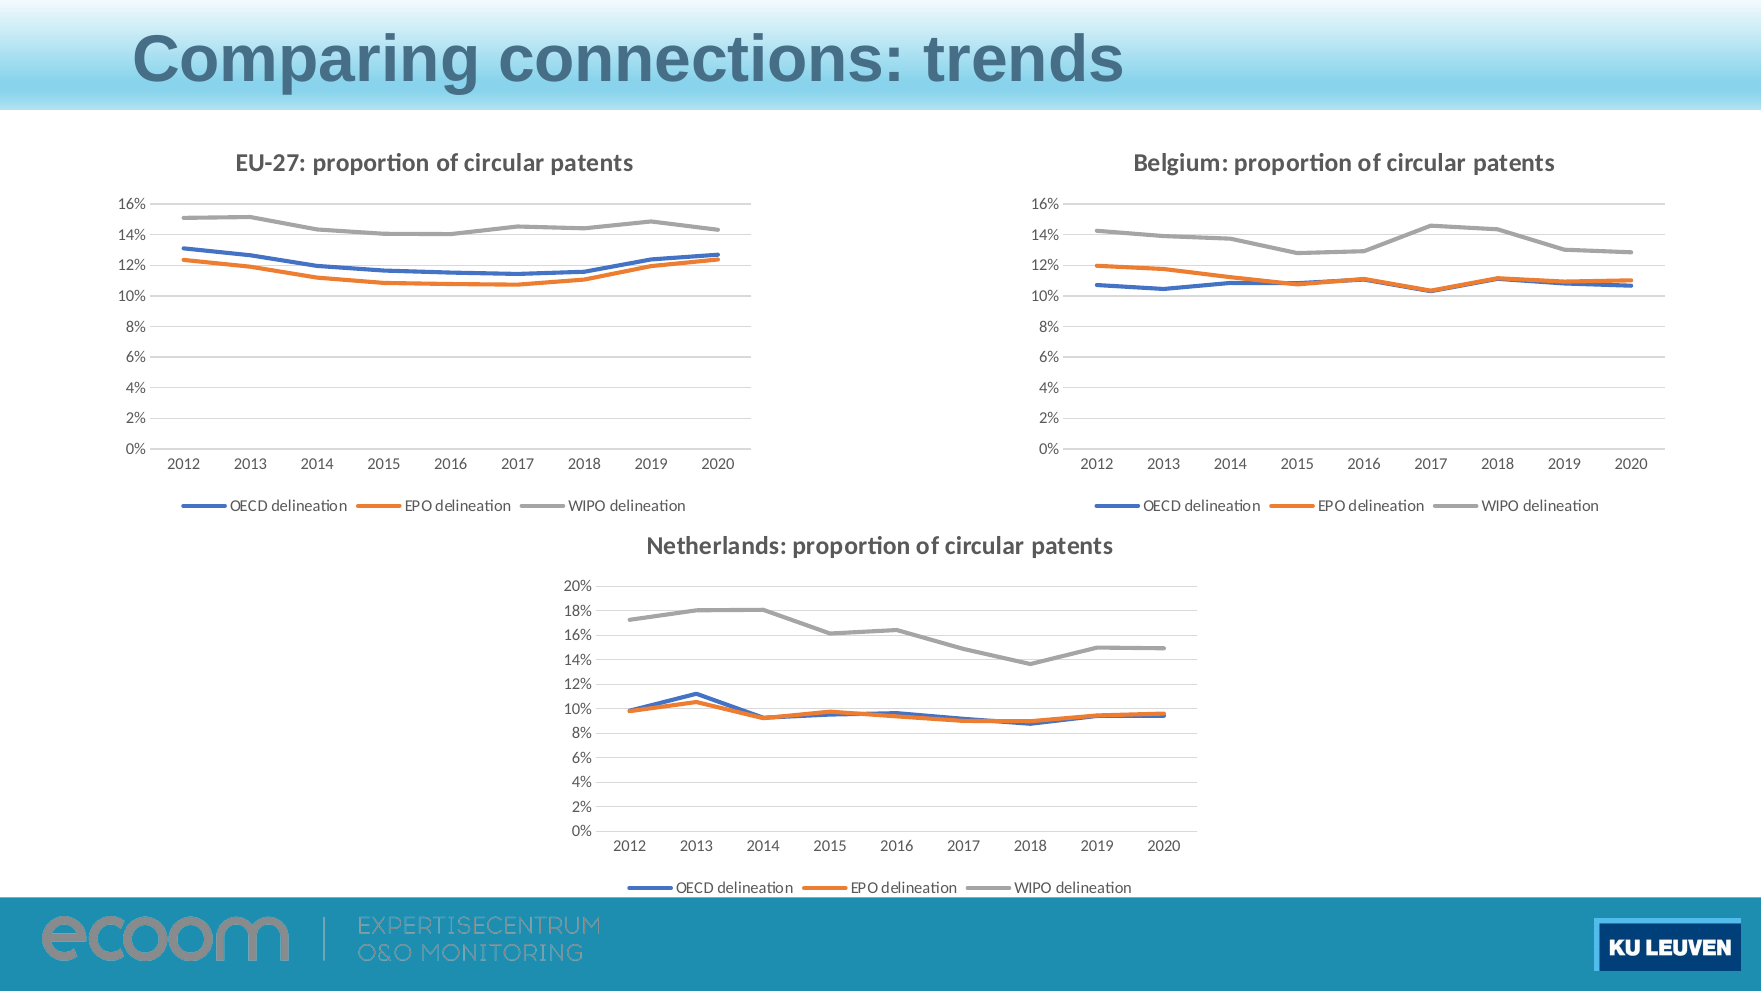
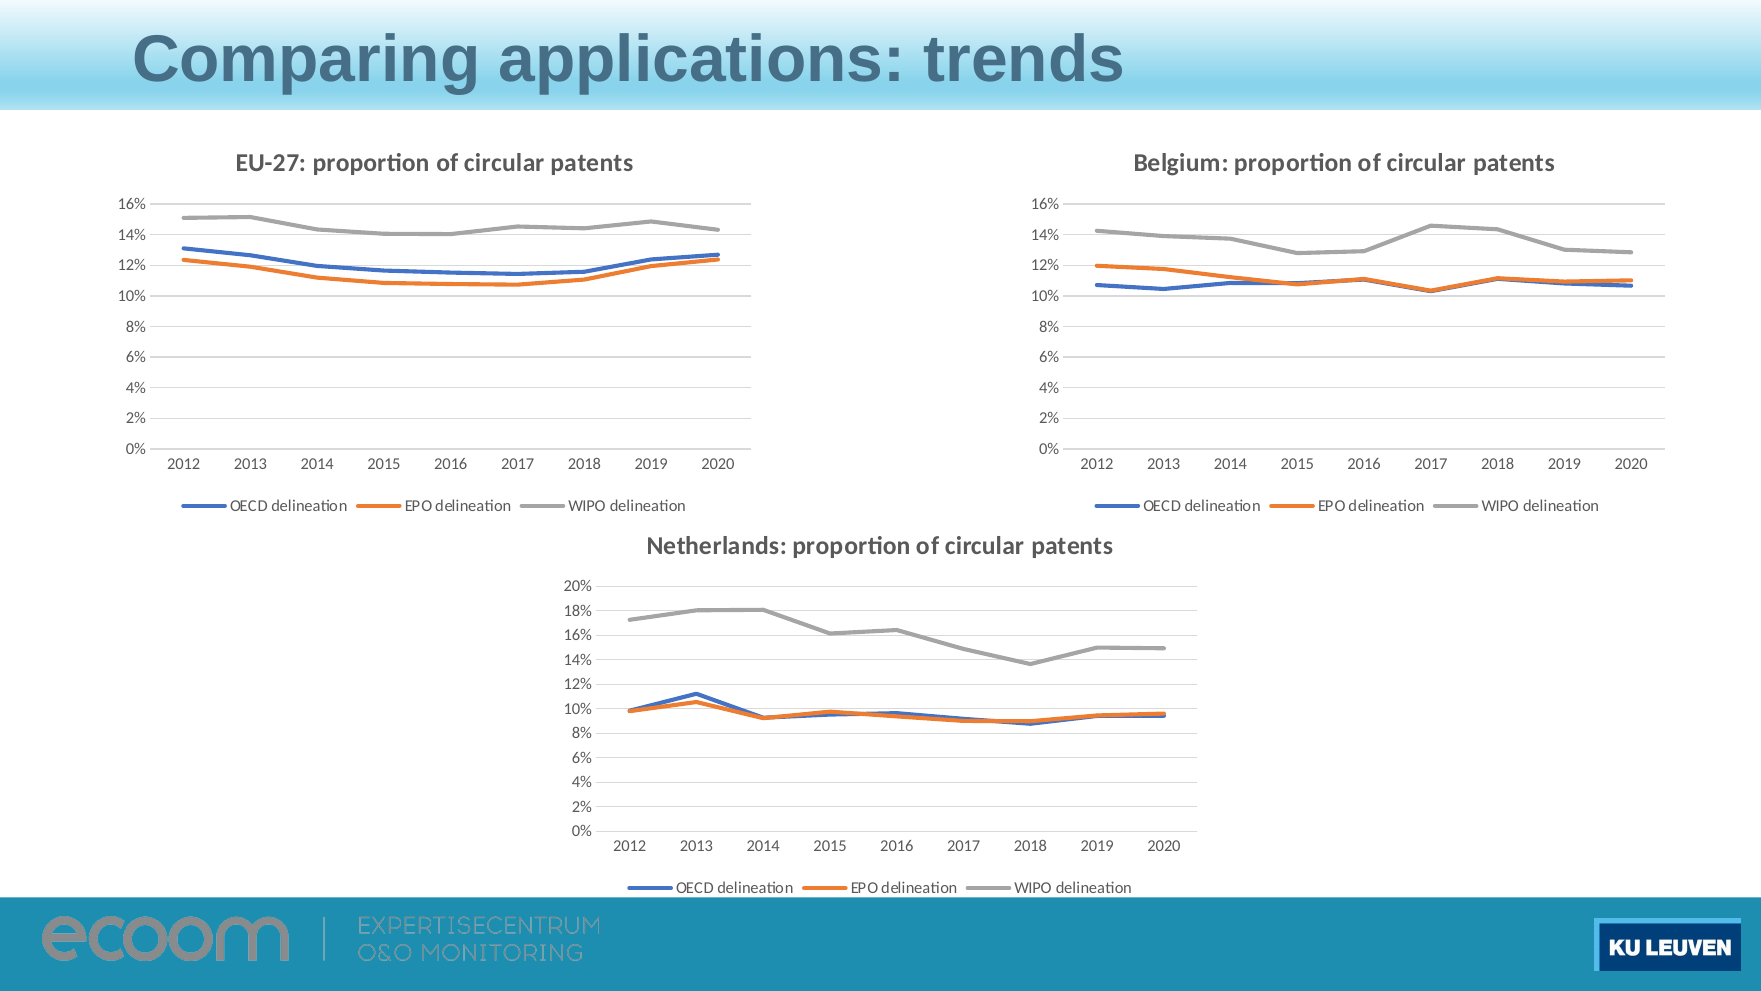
connections: connections -> applications
